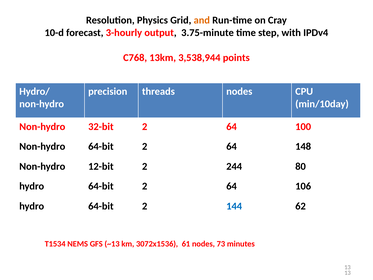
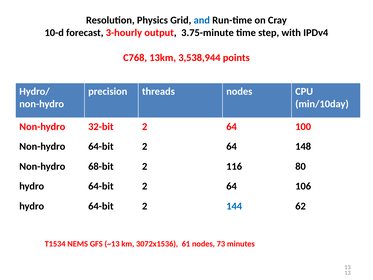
and colour: orange -> blue
12-bit: 12-bit -> 68-bit
244: 244 -> 116
